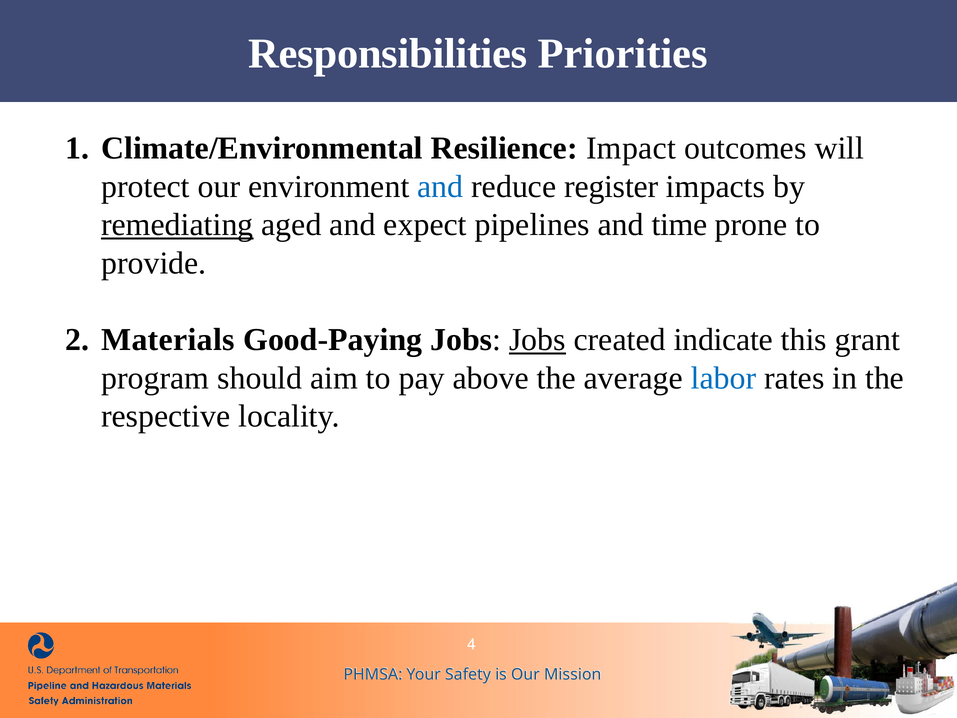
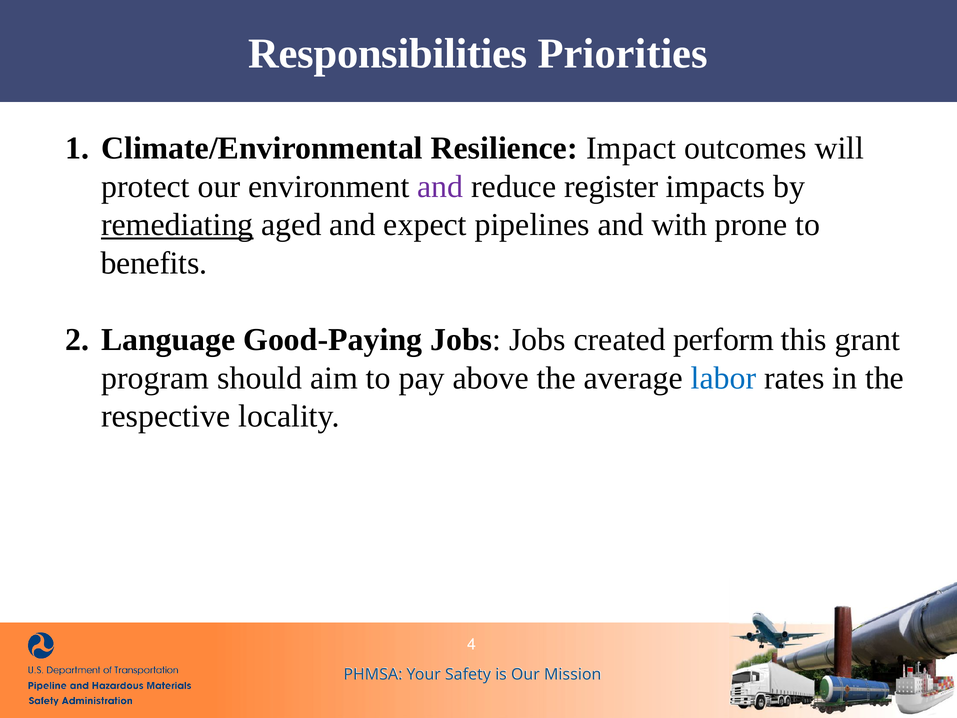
and at (440, 186) colour: blue -> purple
time: time -> with
provide: provide -> benefits
Materials: Materials -> Language
Jobs at (537, 340) underline: present -> none
indicate: indicate -> perform
